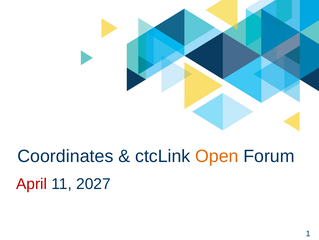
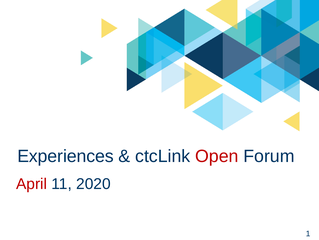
Coordinates: Coordinates -> Experiences
Open colour: orange -> red
2027: 2027 -> 2020
